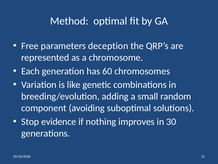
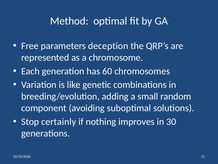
evidence: evidence -> certainly
